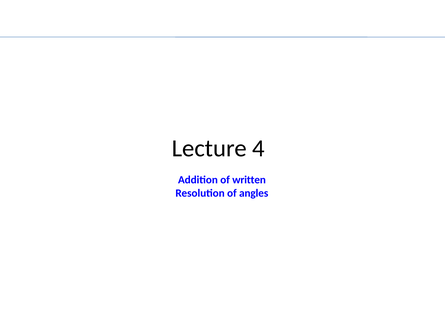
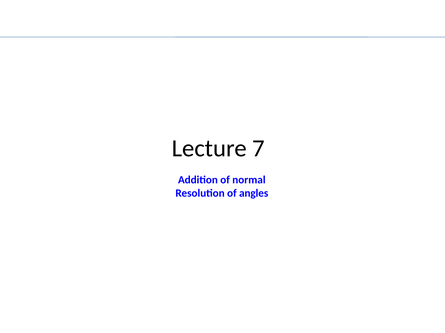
4: 4 -> 7
written: written -> normal
